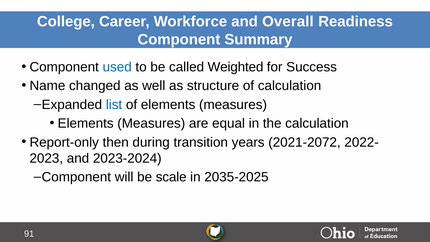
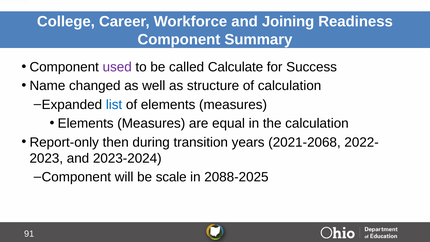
Overall: Overall -> Joining
used colour: blue -> purple
Weighted: Weighted -> Calculate
2021-2072: 2021-2072 -> 2021-2068
2035-2025: 2035-2025 -> 2088-2025
